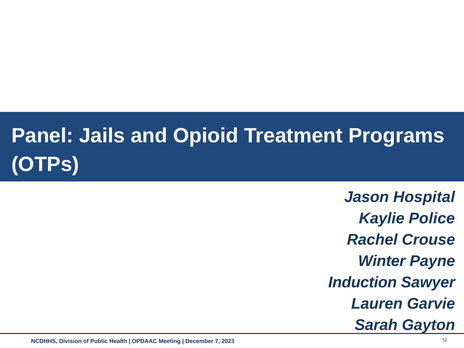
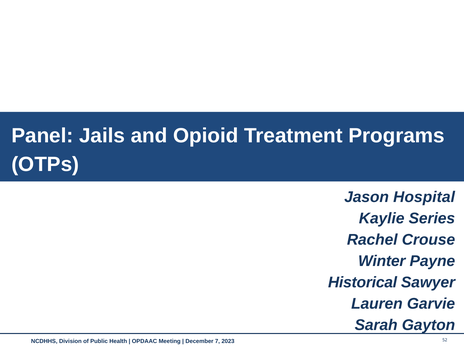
Police: Police -> Series
Induction: Induction -> Historical
